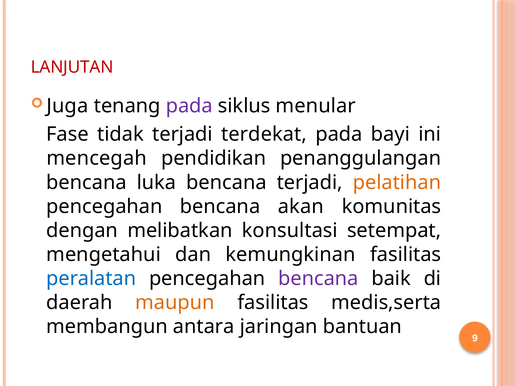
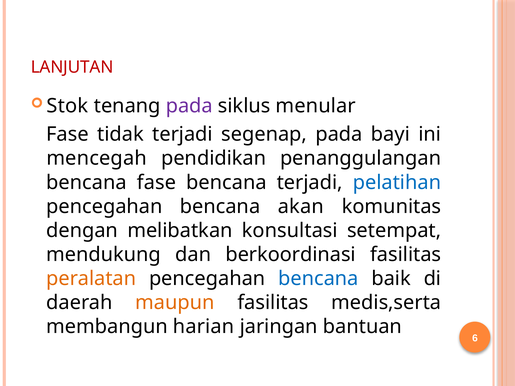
Juga: Juga -> Stok
terdekat: terdekat -> segenap
bencana luka: luka -> fase
pelatihan colour: orange -> blue
mengetahui: mengetahui -> mendukung
kemungkinan: kemungkinan -> berkoordinasi
peralatan colour: blue -> orange
bencana at (318, 279) colour: purple -> blue
antara: antara -> harian
9: 9 -> 6
